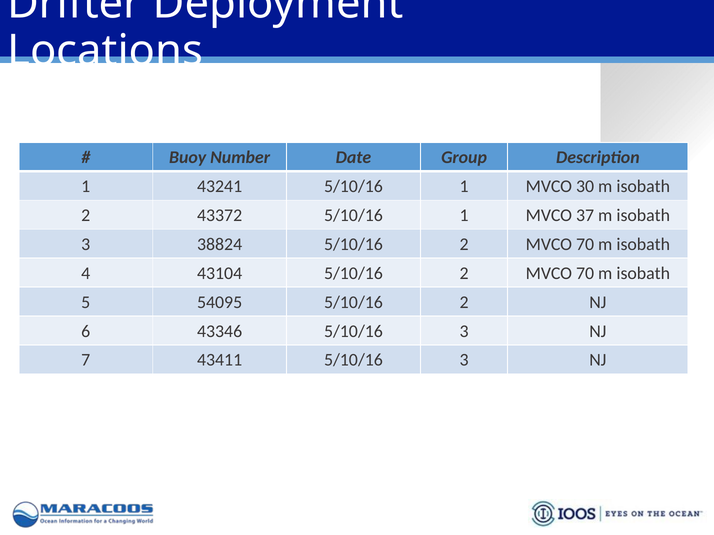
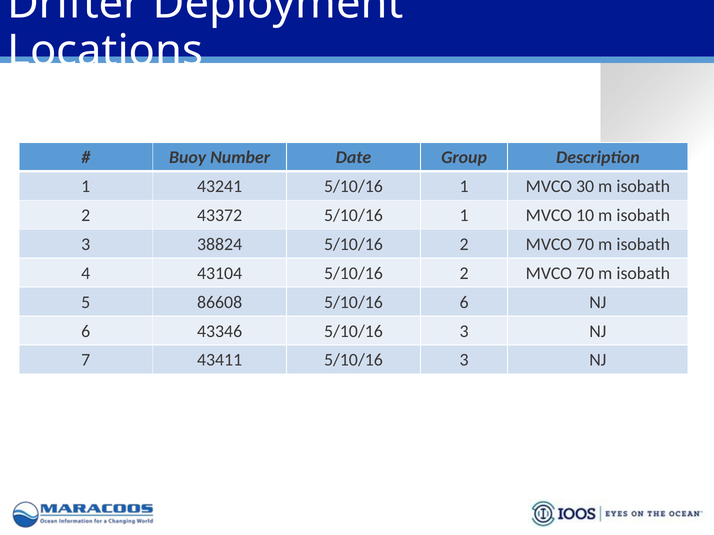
37: 37 -> 10
54095: 54095 -> 86608
2 at (464, 303): 2 -> 6
